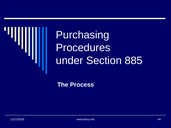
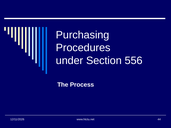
885: 885 -> 556
